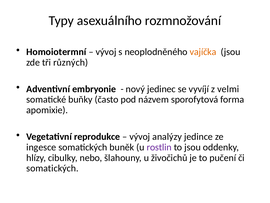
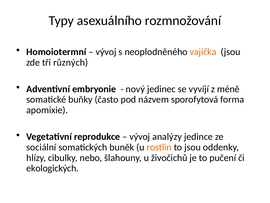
velmi: velmi -> méně
ingesce: ingesce -> sociální
rostlin colour: purple -> orange
somatických at (52, 168): somatických -> ekologických
